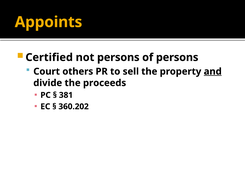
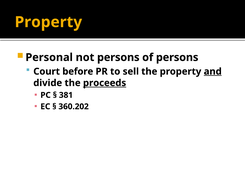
Appoints at (48, 22): Appoints -> Property
Certified: Certified -> Personal
others: others -> before
proceeds underline: none -> present
